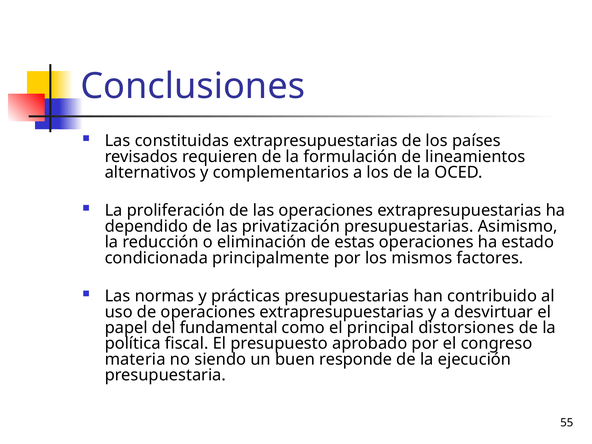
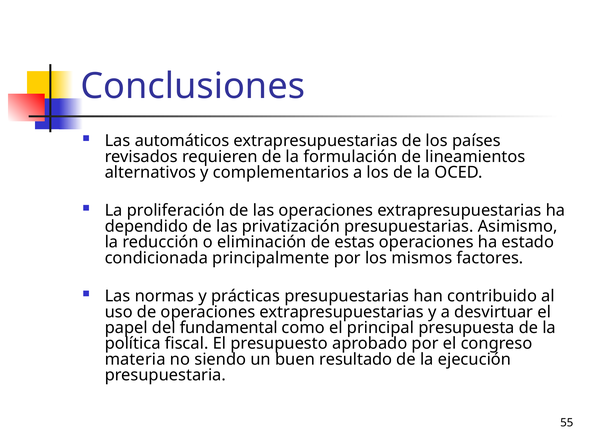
constituidas: constituidas -> automáticos
distorsiones: distorsiones -> presupuesta
responde: responde -> resultado
